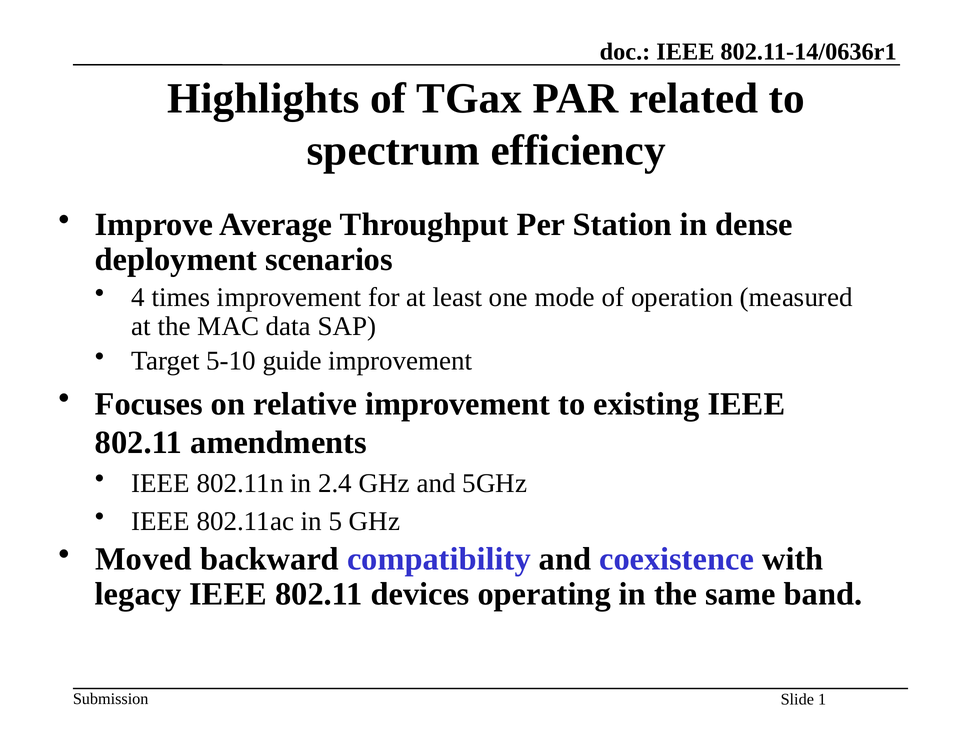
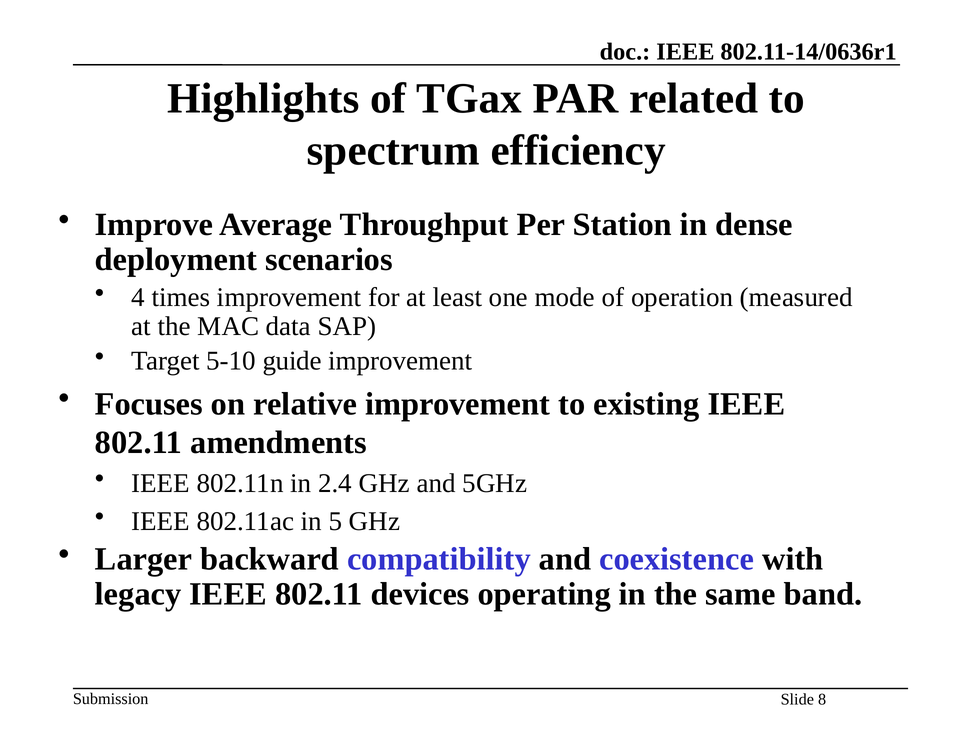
Moved: Moved -> Larger
1: 1 -> 8
